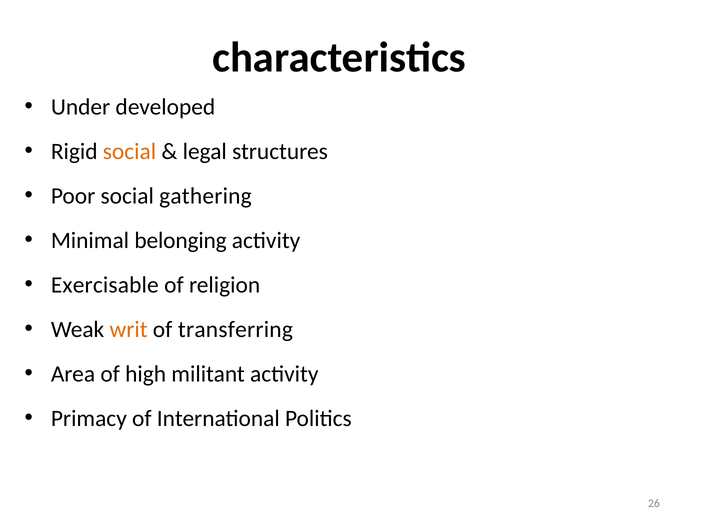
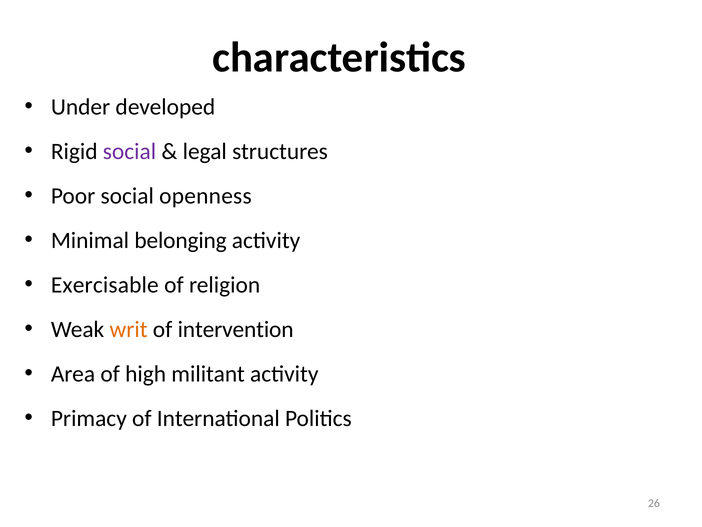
social at (129, 151) colour: orange -> purple
gathering: gathering -> openness
transferring: transferring -> intervention
